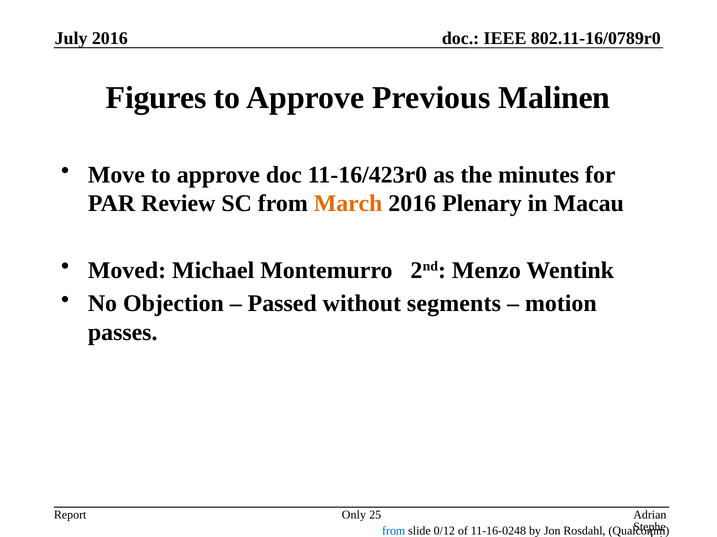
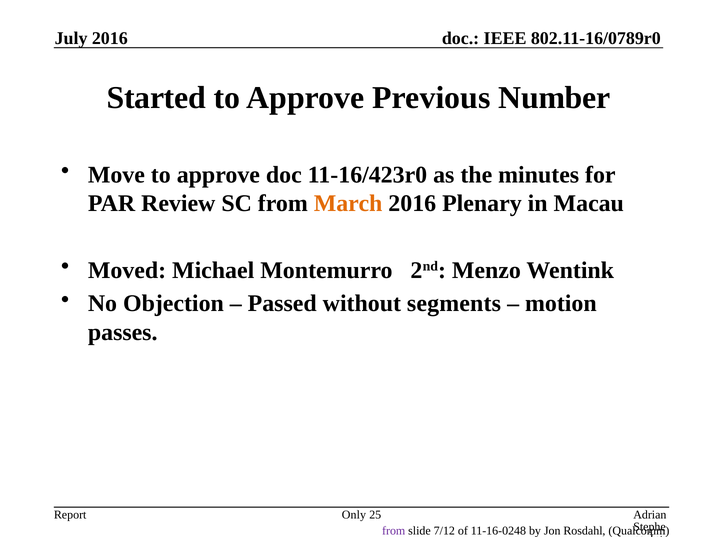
Figures: Figures -> Started
Malinen: Malinen -> Number
from at (394, 531) colour: blue -> purple
0/12: 0/12 -> 7/12
